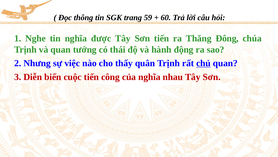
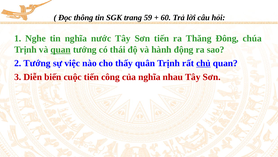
được: được -> nước
quan at (61, 49) underline: none -> present
2 Nhưng: Nhưng -> Tướng
